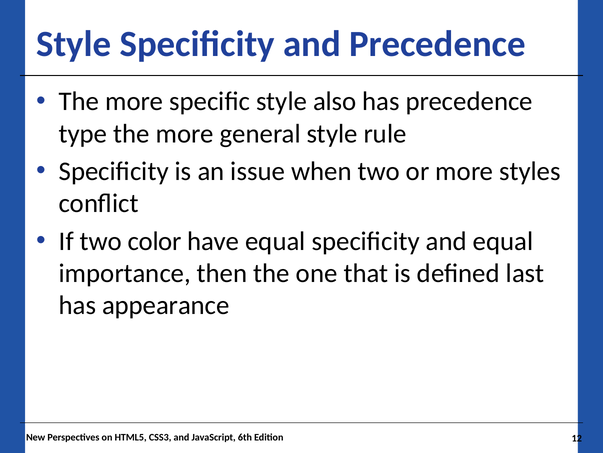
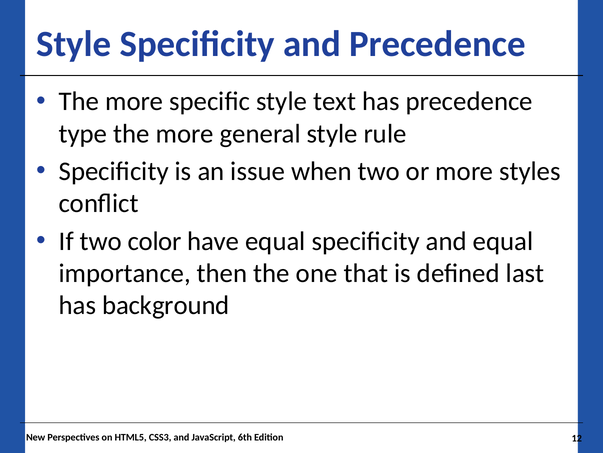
also: also -> text
appearance: appearance -> background
